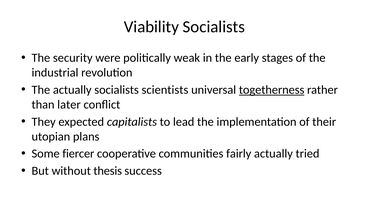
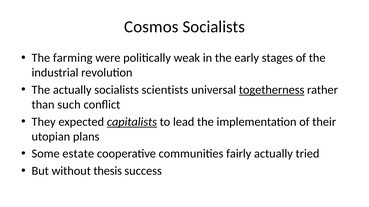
Viability: Viability -> Cosmos
security: security -> farming
later: later -> such
capitalists underline: none -> present
fiercer: fiercer -> estate
